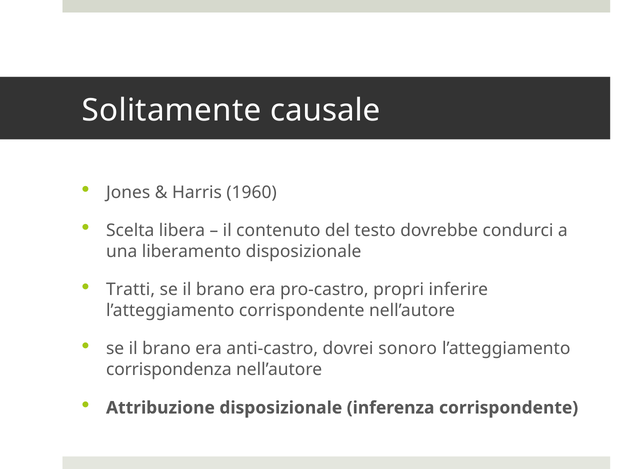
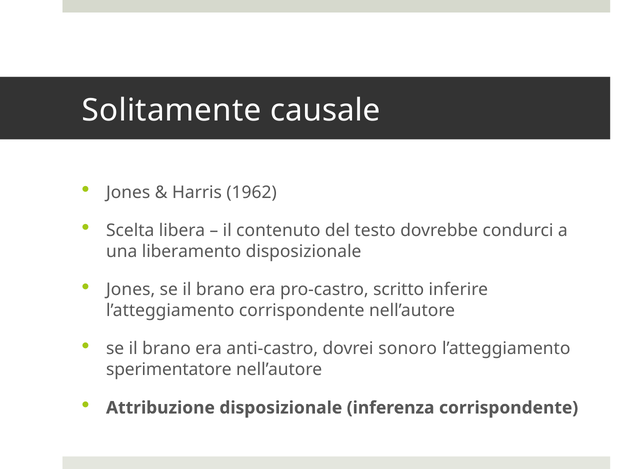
1960: 1960 -> 1962
Tratti at (131, 290): Tratti -> Jones
propri: propri -> scritto
corrispondenza: corrispondenza -> sperimentatore
